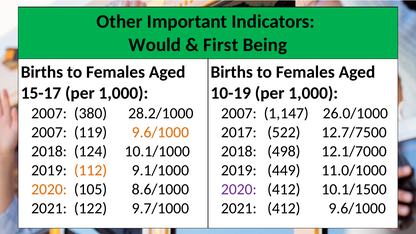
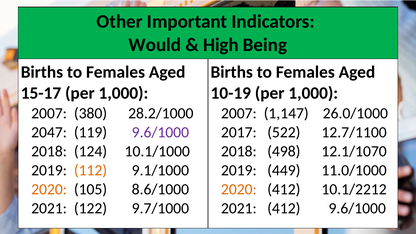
First: First -> High
2007 at (49, 132): 2007 -> 2047
9.6/1000 at (160, 132) colour: orange -> purple
12.7/7500: 12.7/7500 -> 12.7/1100
12.1/7000: 12.1/7000 -> 12.1/1070
2020 at (239, 189) colour: purple -> orange
10.1/1500: 10.1/1500 -> 10.1/2212
